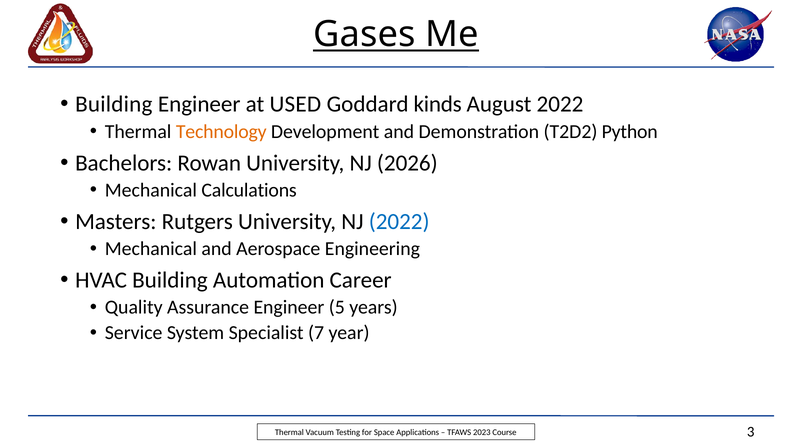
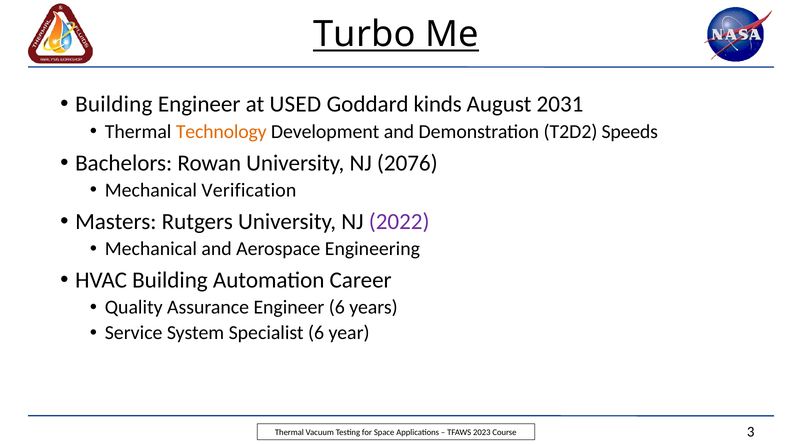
Gases: Gases -> Turbo
August 2022: 2022 -> 2031
Python: Python -> Speeds
2026: 2026 -> 2076
Calculations: Calculations -> Verification
2022 at (399, 222) colour: blue -> purple
Engineer 5: 5 -> 6
Specialist 7: 7 -> 6
